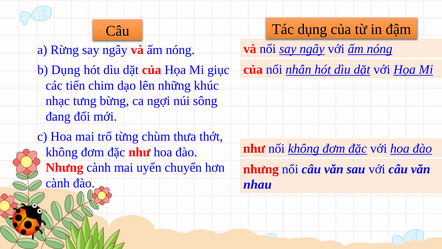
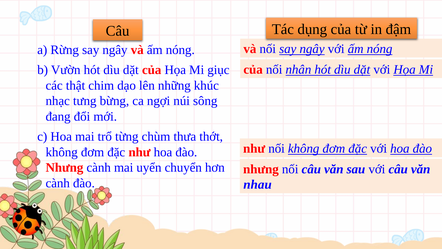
b Dụng: Dụng -> Vườn
tiến: tiến -> thật
